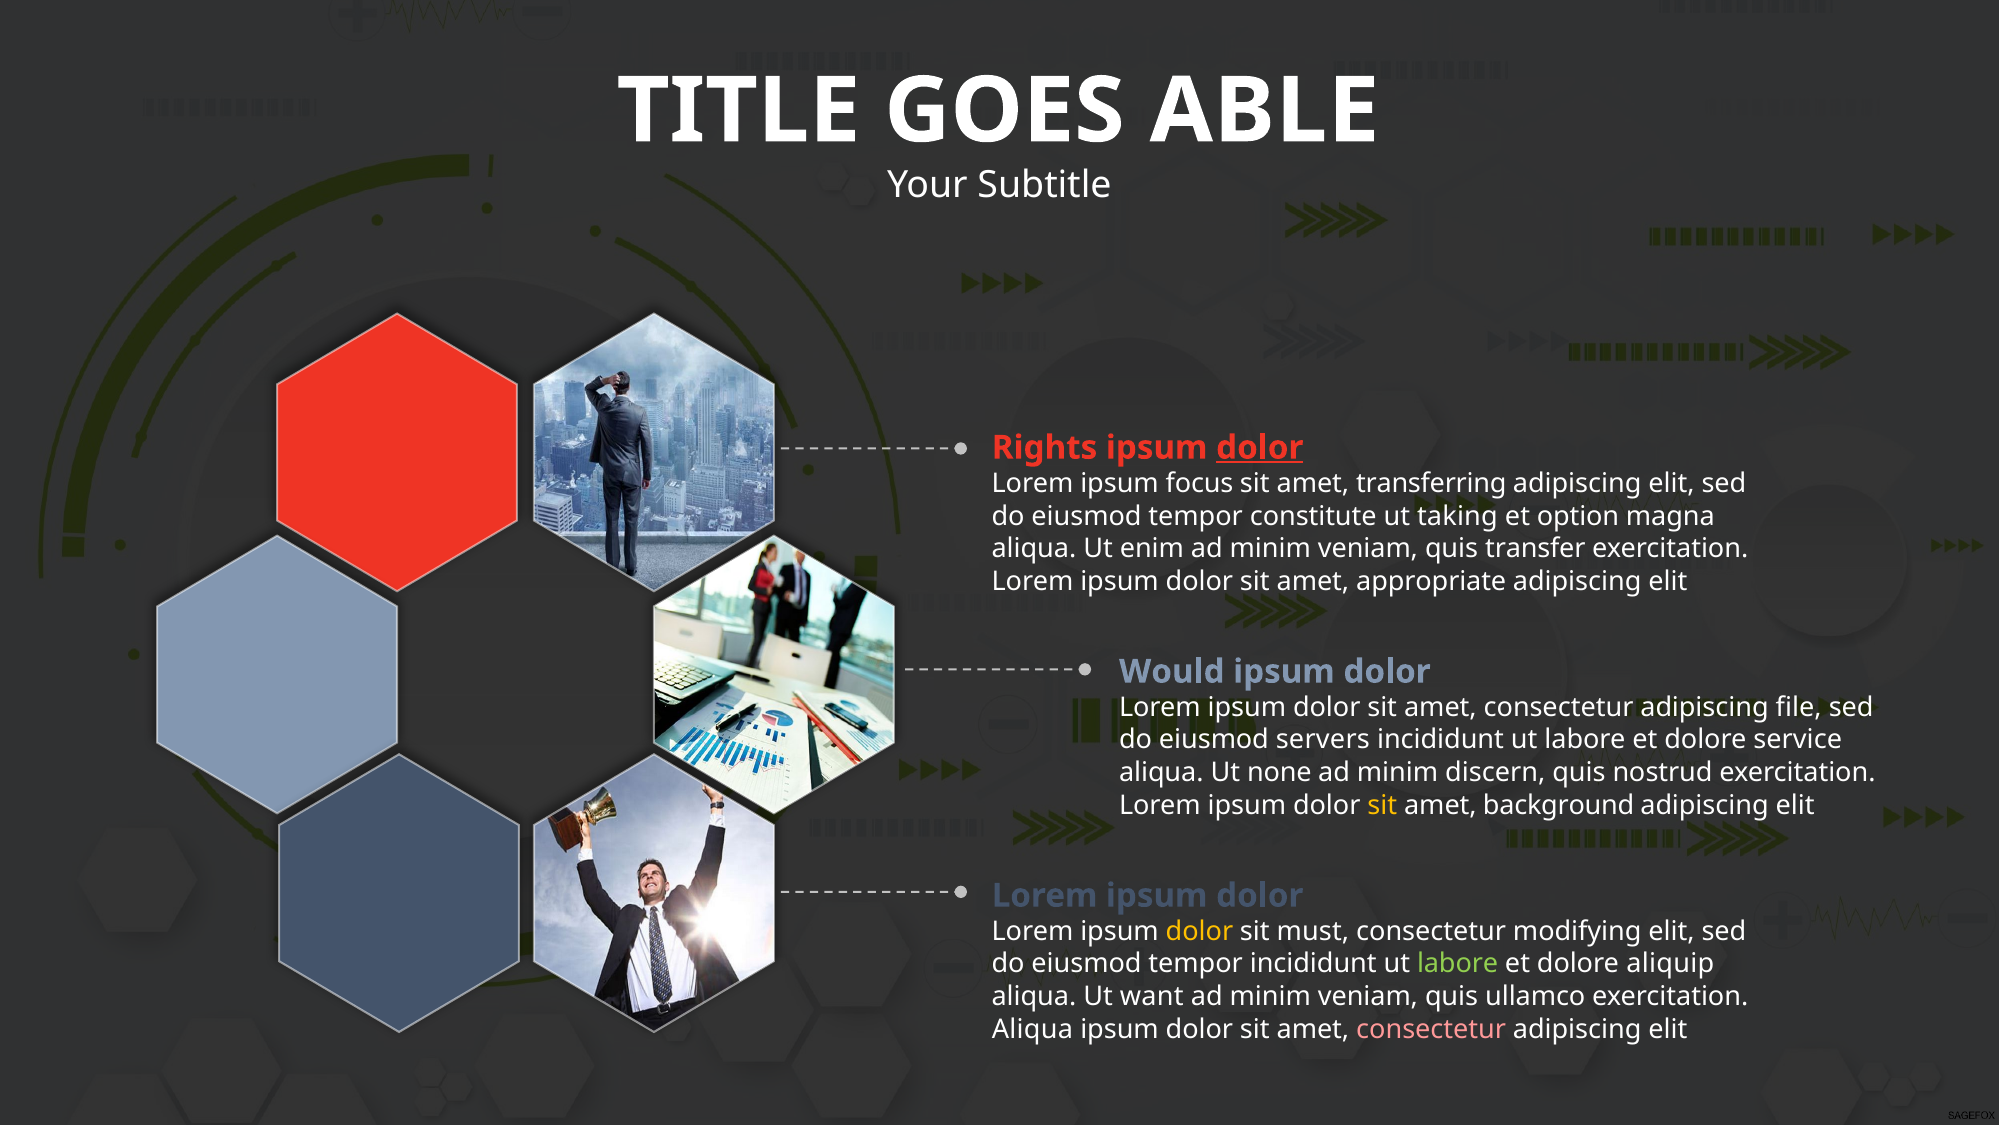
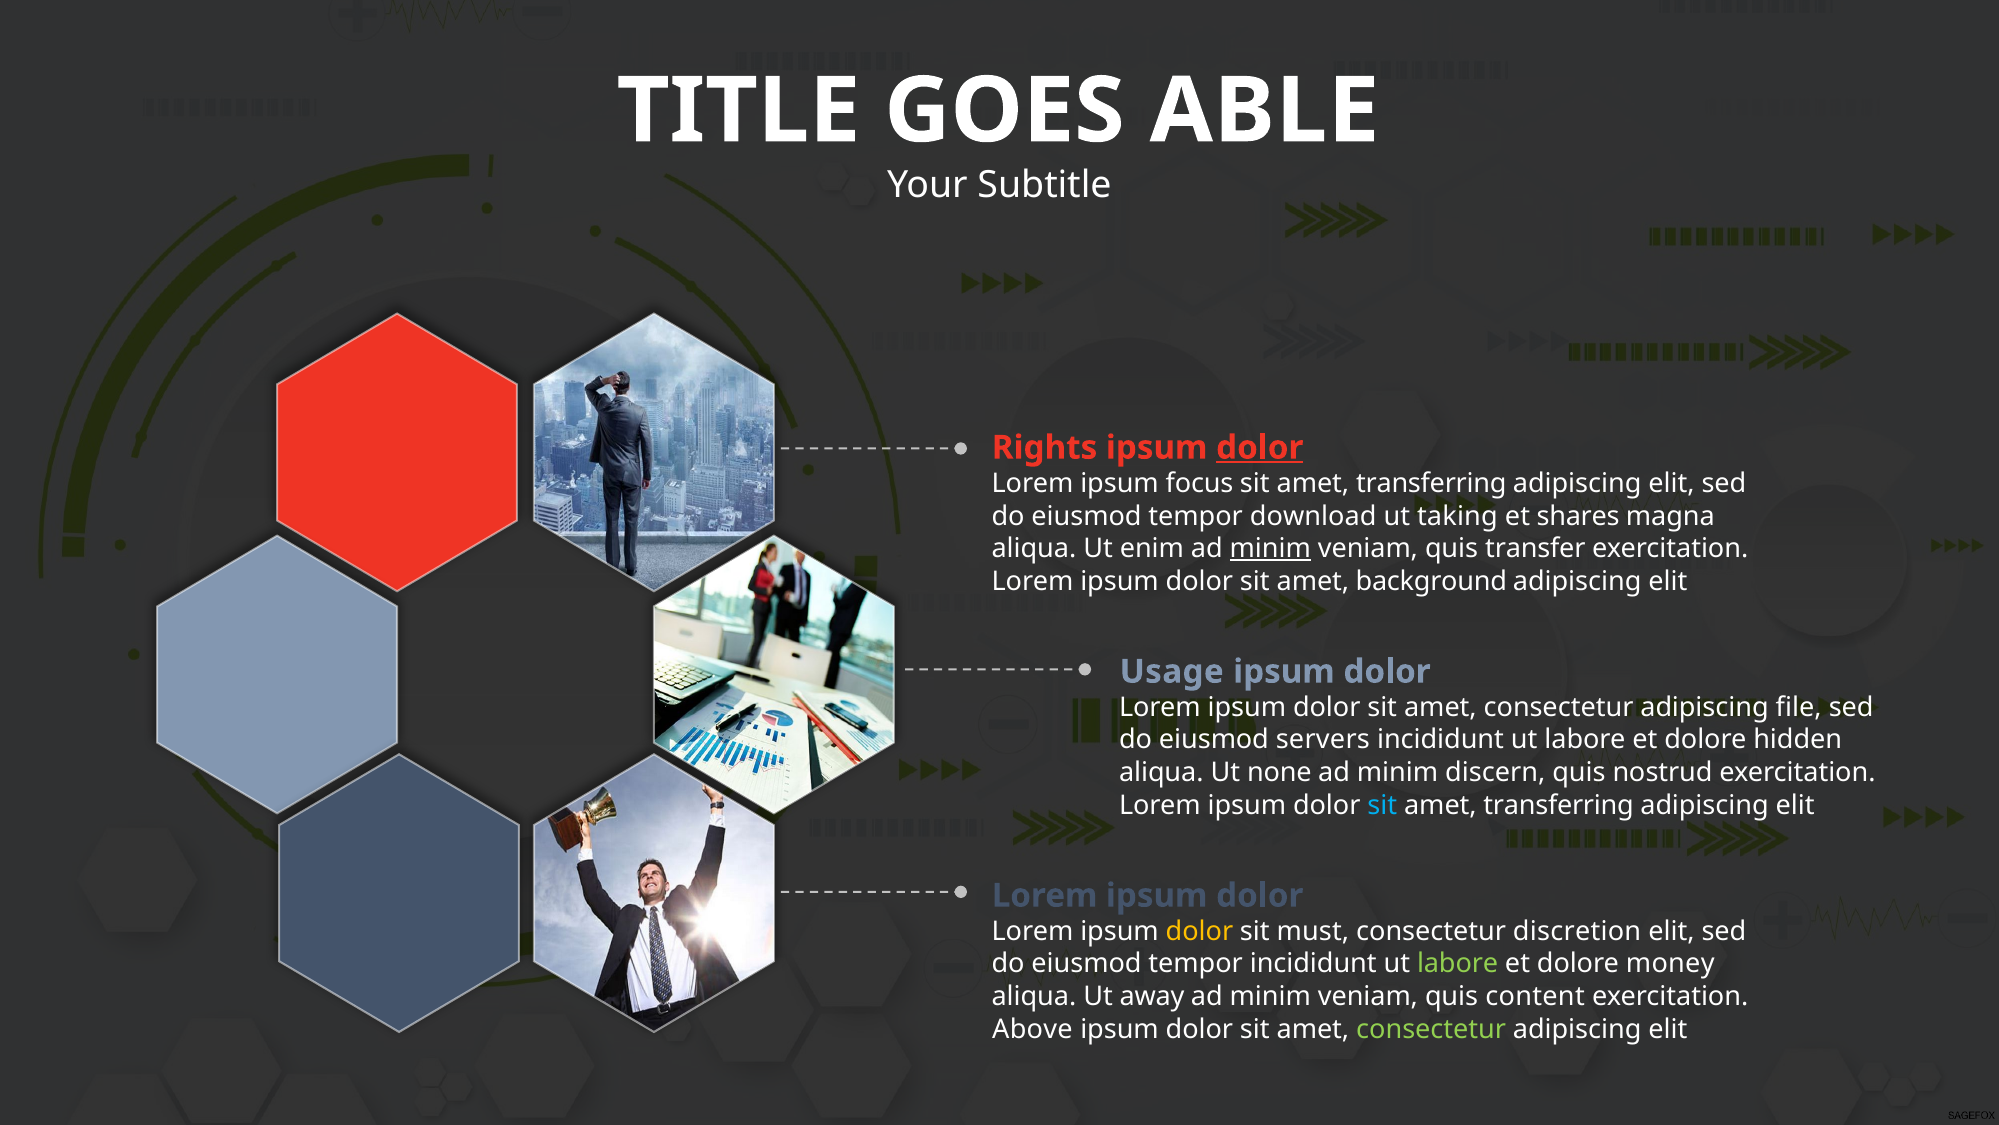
constitute: constitute -> download
option: option -> shares
minim at (1270, 548) underline: none -> present
appropriate: appropriate -> background
Would: Would -> Usage
service: service -> hidden
sit at (1382, 805) colour: yellow -> light blue
background at (1559, 805): background -> transferring
modifying: modifying -> discretion
aliquip: aliquip -> money
want: want -> away
ullamco: ullamco -> content
Aliqua at (1032, 1029): Aliqua -> Above
consectetur at (1431, 1029) colour: pink -> light green
